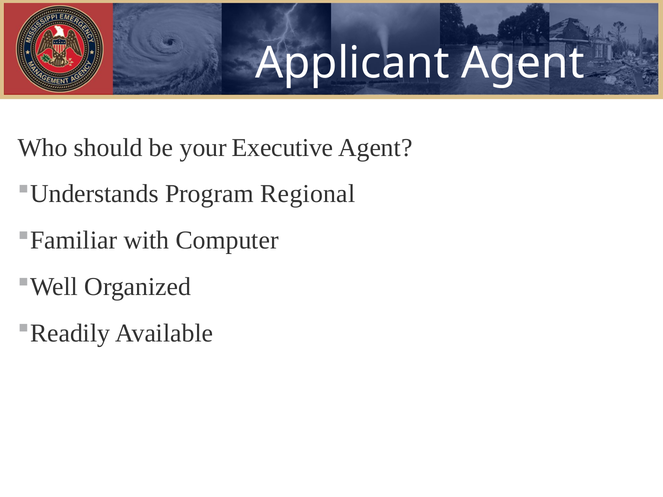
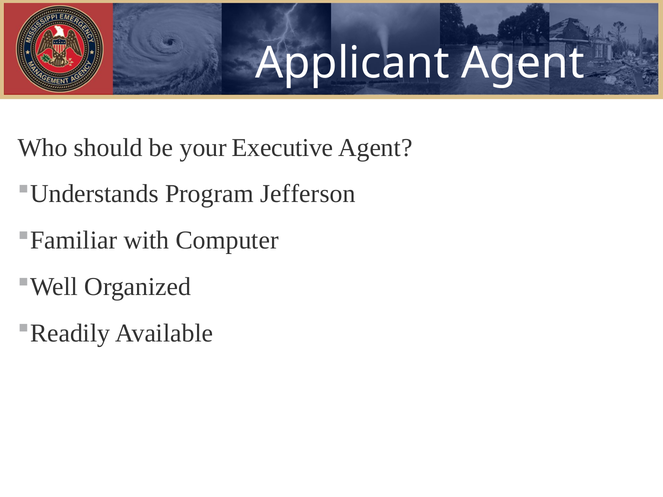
Regional: Regional -> Jefferson
